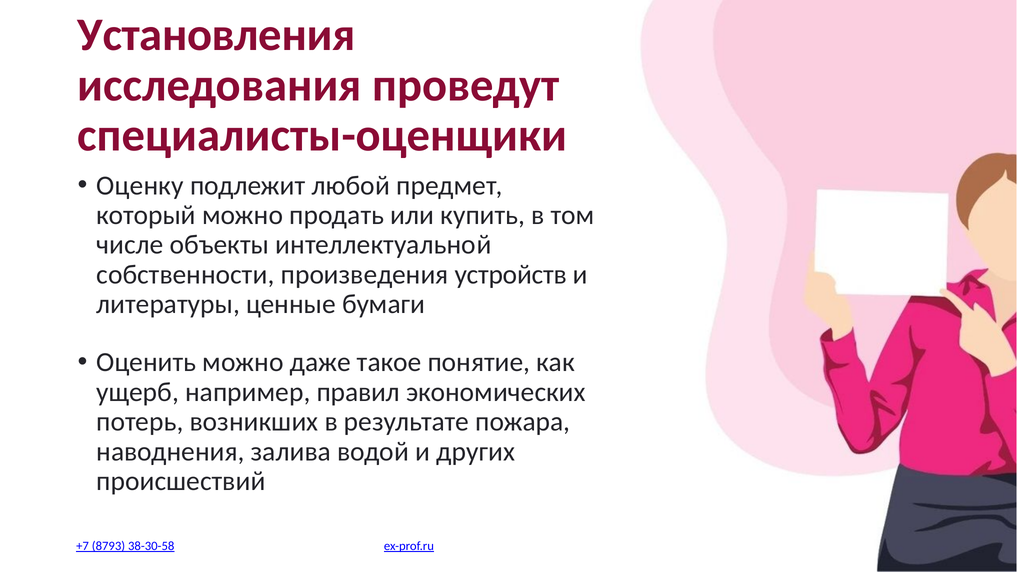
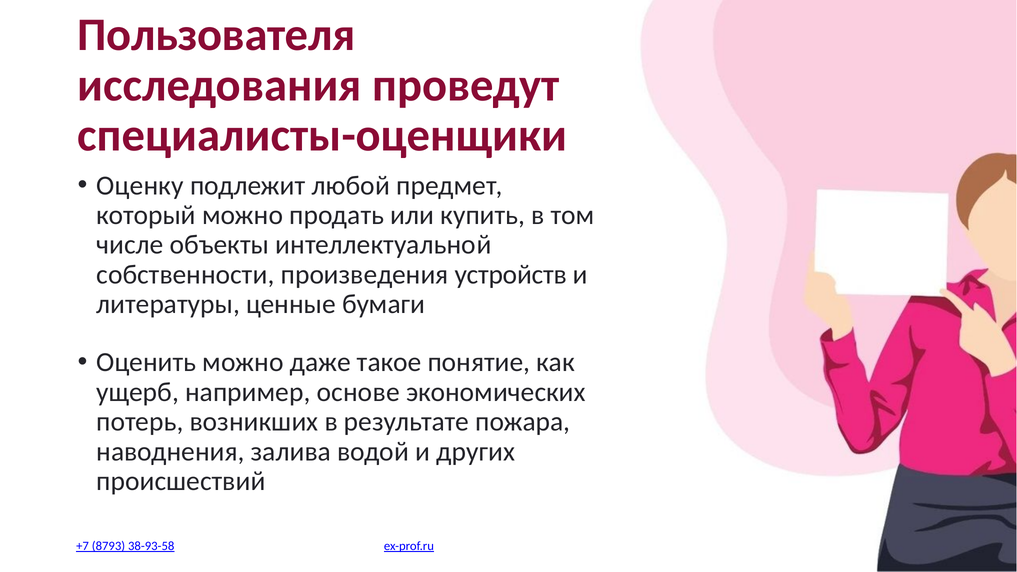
Установления: Установления -> Пользователя
правил: правил -> основе
38-30-58: 38-30-58 -> 38-93-58
